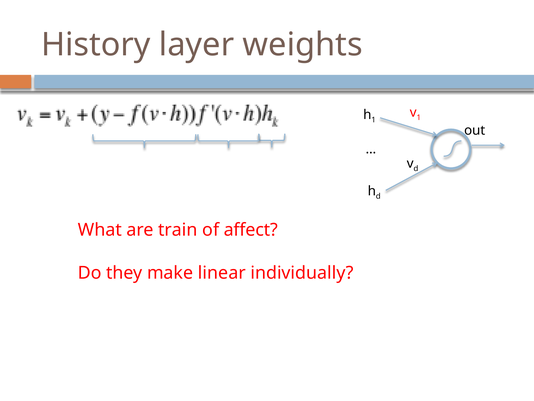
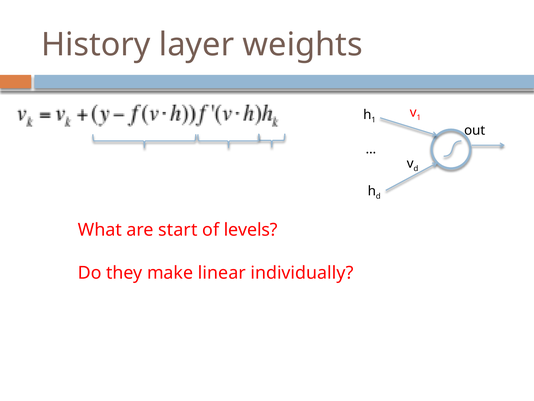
train: train -> start
affect: affect -> levels
